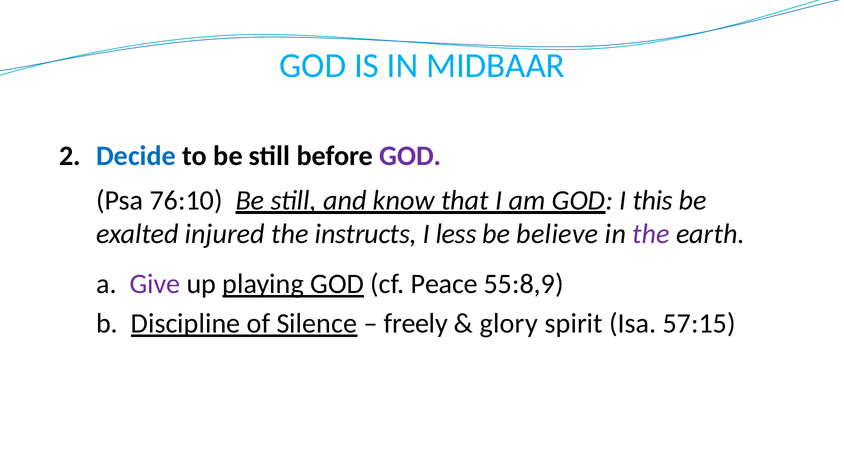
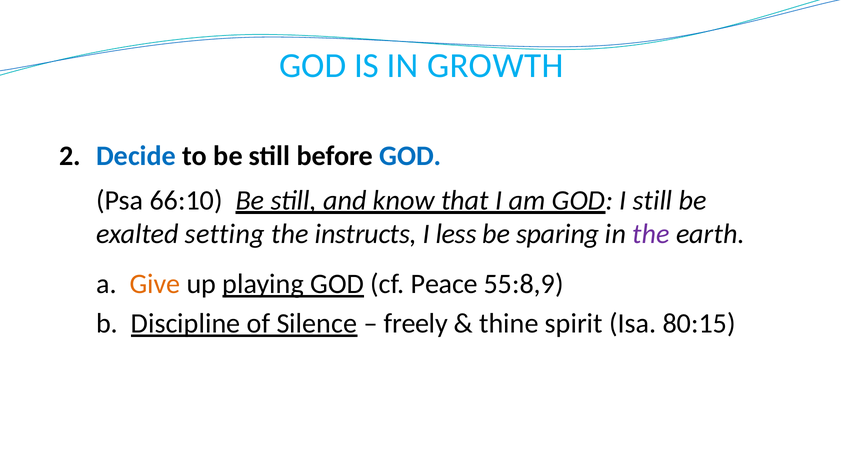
MIDBAAR: MIDBAAR -> GROWTH
GOD at (410, 156) colour: purple -> blue
76:10: 76:10 -> 66:10
I this: this -> still
injured: injured -> setting
believe: believe -> sparing
Give colour: purple -> orange
glory: glory -> thine
57:15: 57:15 -> 80:15
